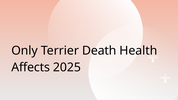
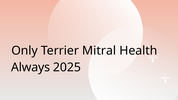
Death: Death -> Mitral
Affects: Affects -> Always
